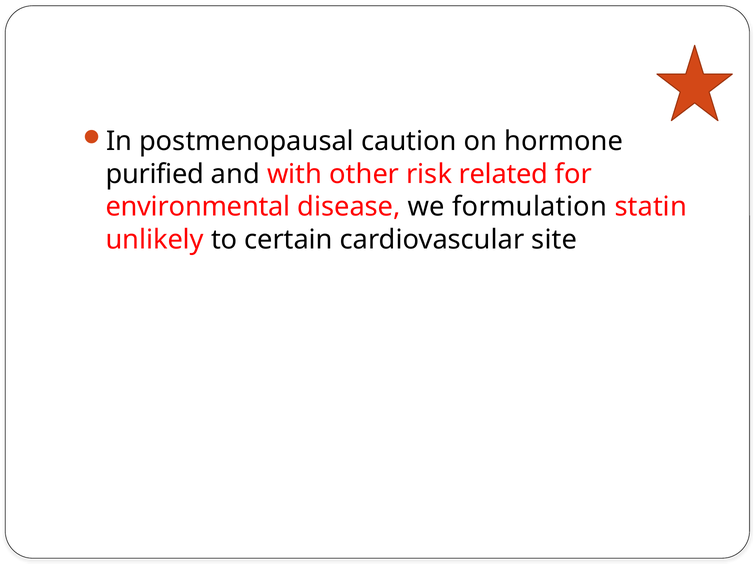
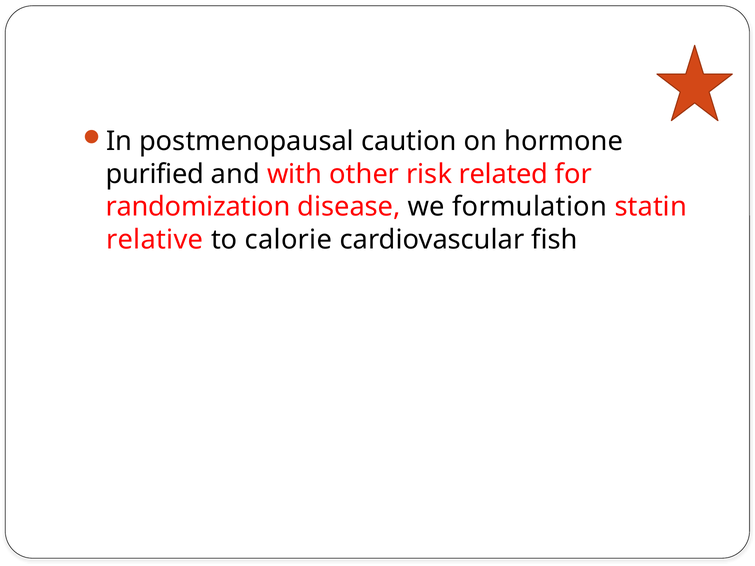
environmental: environmental -> randomization
unlikely: unlikely -> relative
certain: certain -> calorie
site: site -> fish
